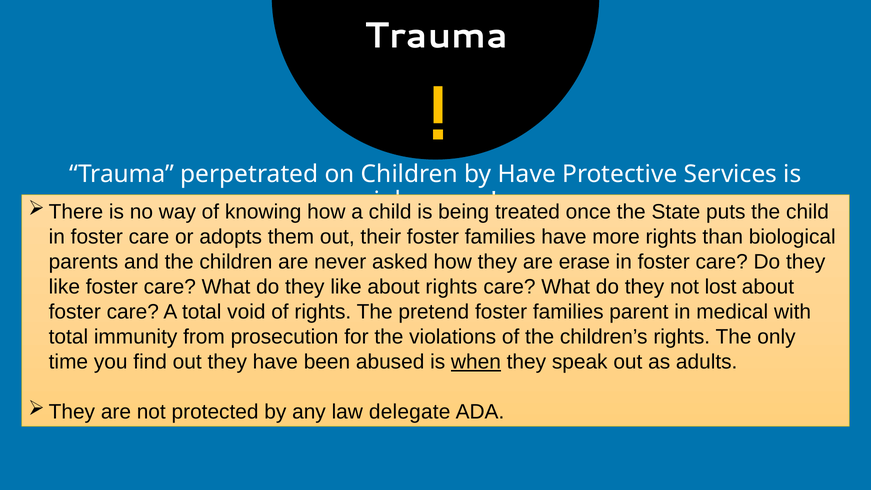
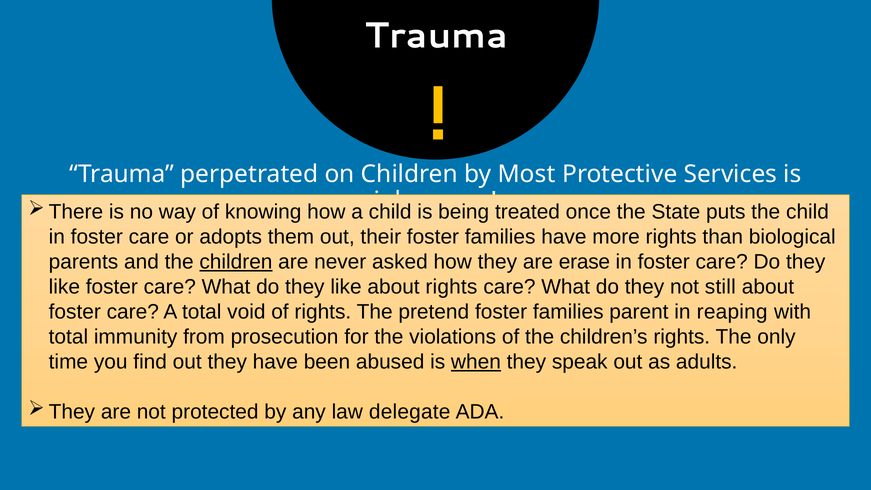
by Have: Have -> Most
children at (236, 262) underline: none -> present
lost: lost -> still
medical: medical -> reaping
